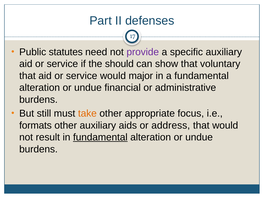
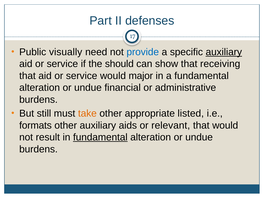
statutes: statutes -> visually
provide colour: purple -> blue
auxiliary at (224, 52) underline: none -> present
voluntary: voluntary -> receiving
focus: focus -> listed
address: address -> relevant
